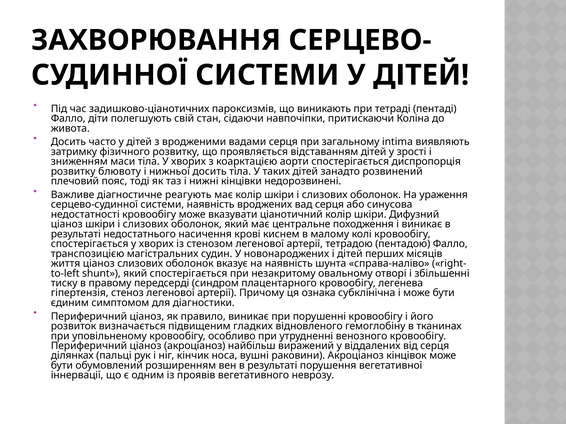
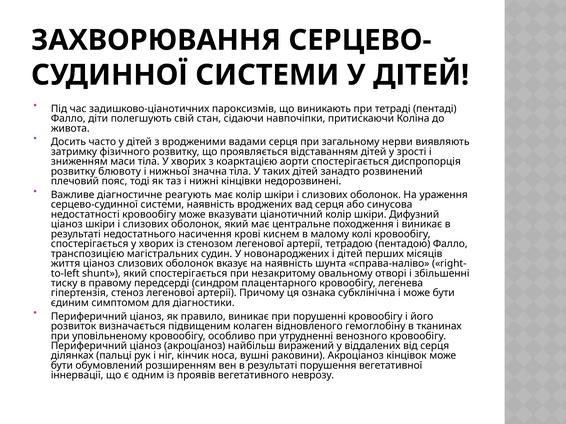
intima: intima -> нерви
нижньої досить: досить -> значна
гладких: гладких -> колаген
